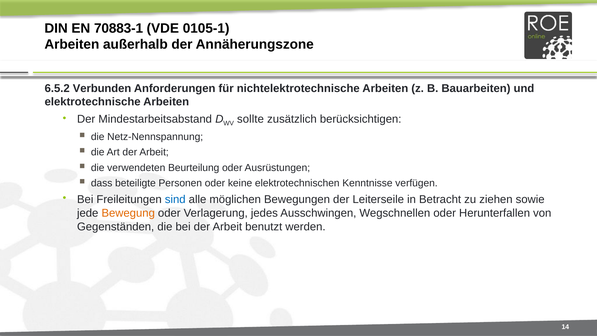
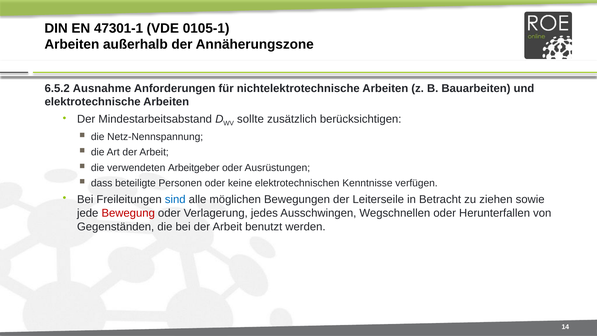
70883-1: 70883-1 -> 47301-1
Verbunden: Verbunden -> Ausnahme
Beurteilung: Beurteilung -> Arbeitgeber
Bewegung colour: orange -> red
